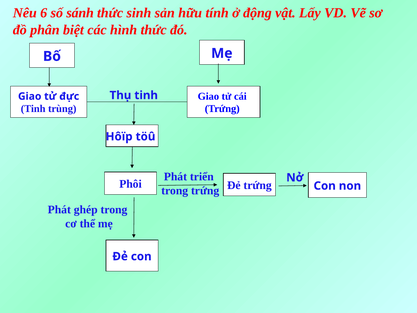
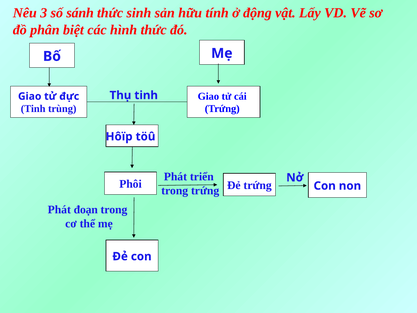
6: 6 -> 3
ghép: ghép -> đoạn
